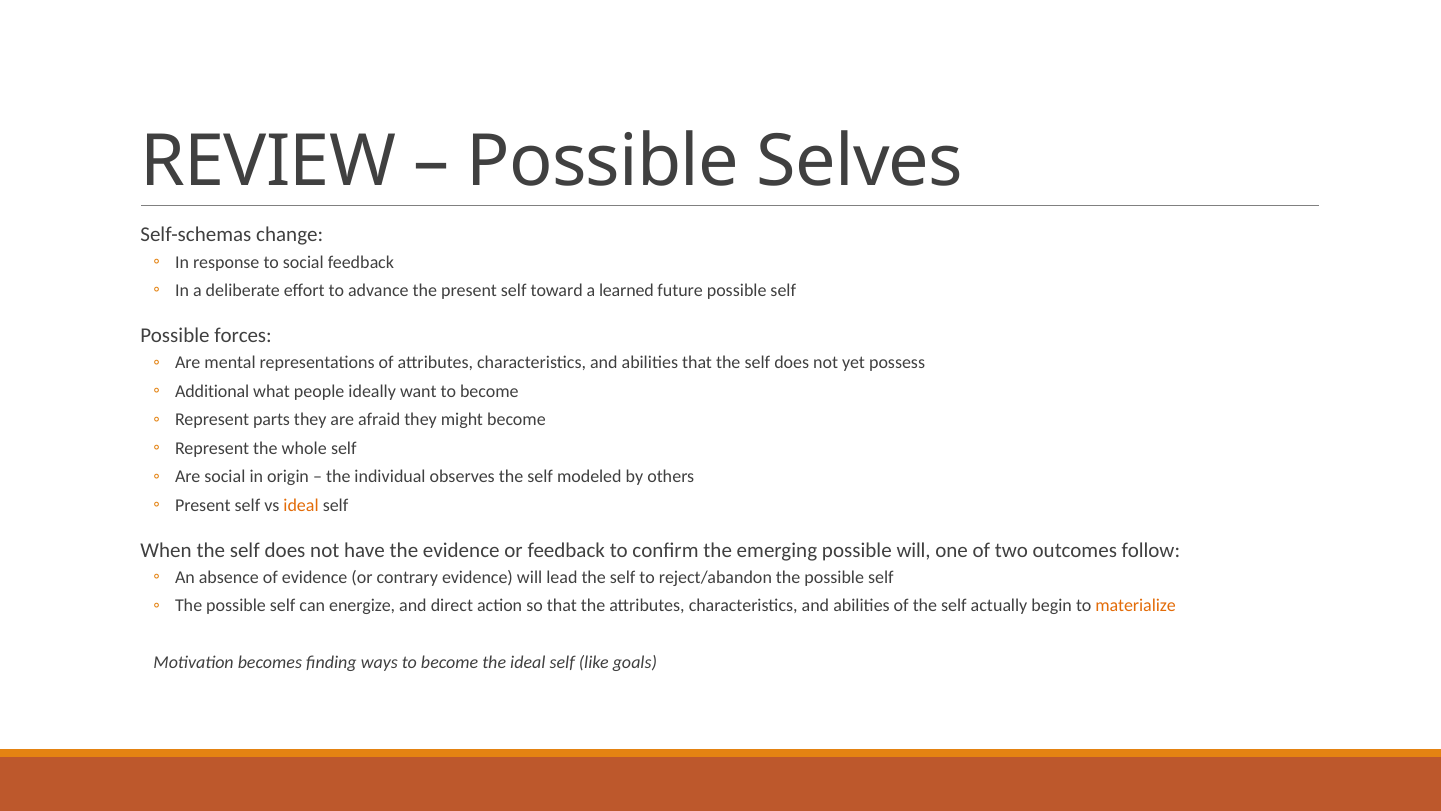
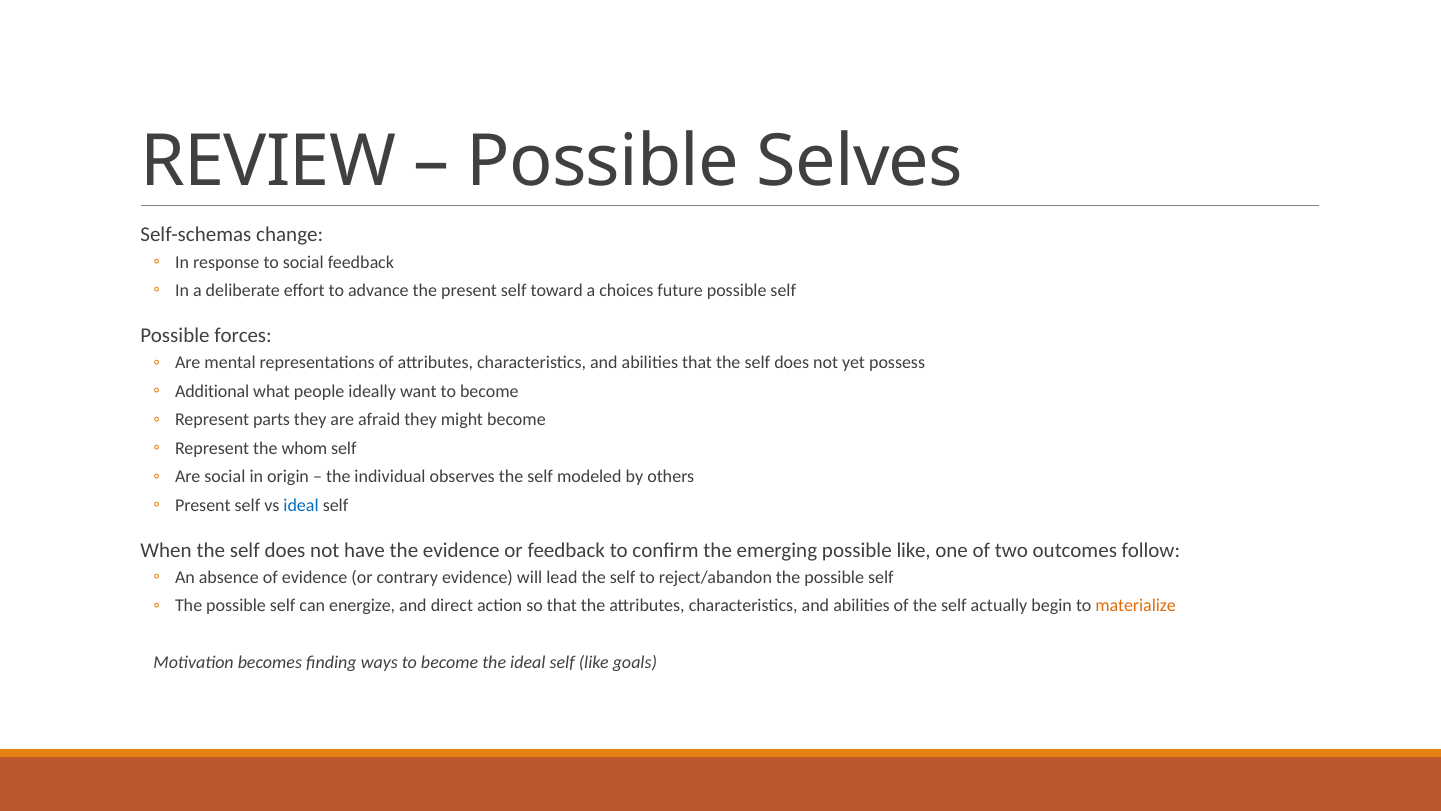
learned: learned -> choices
whole: whole -> whom
ideal at (301, 505) colour: orange -> blue
possible will: will -> like
